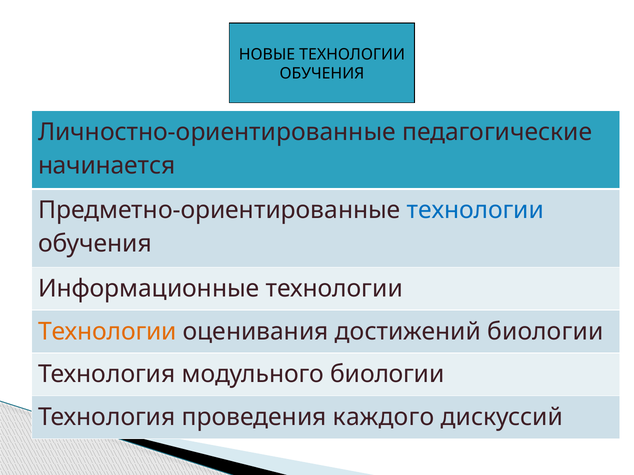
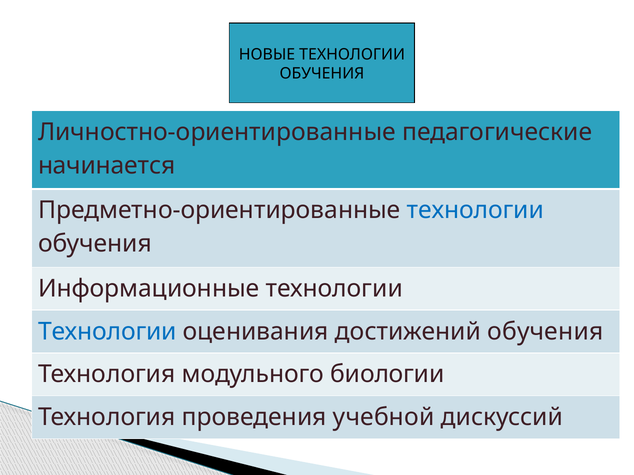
Технологии at (107, 332) colour: orange -> blue
достижений биологии: биологии -> обучения
каждого: каждого -> учебной
